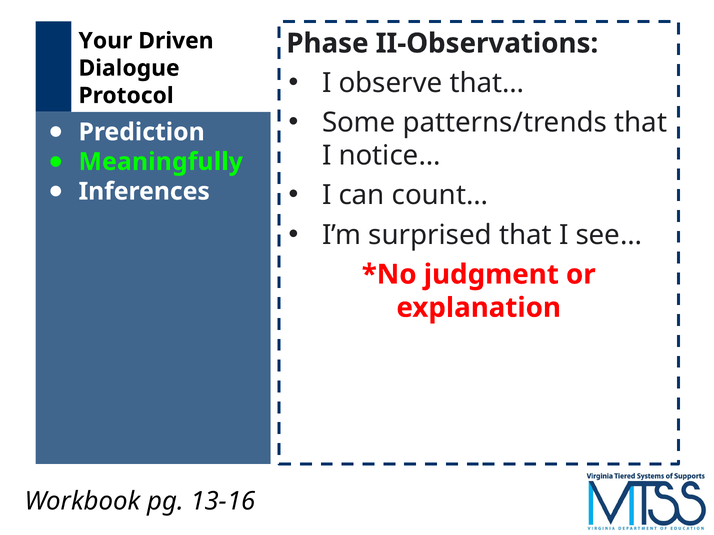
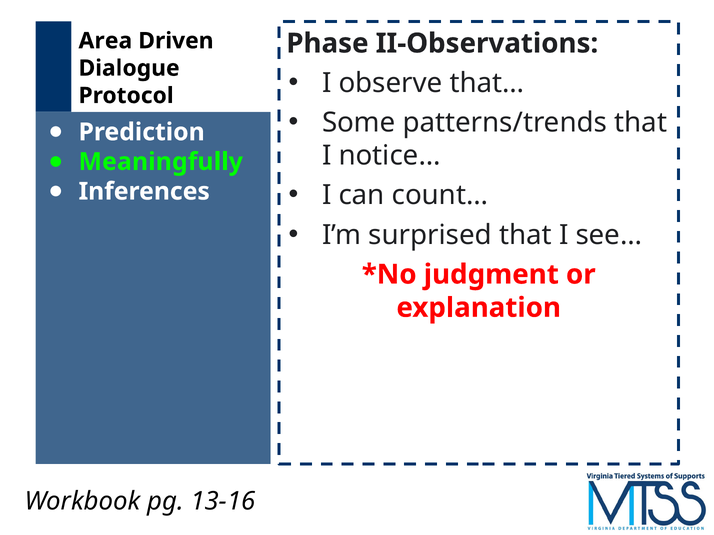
Your: Your -> Area
